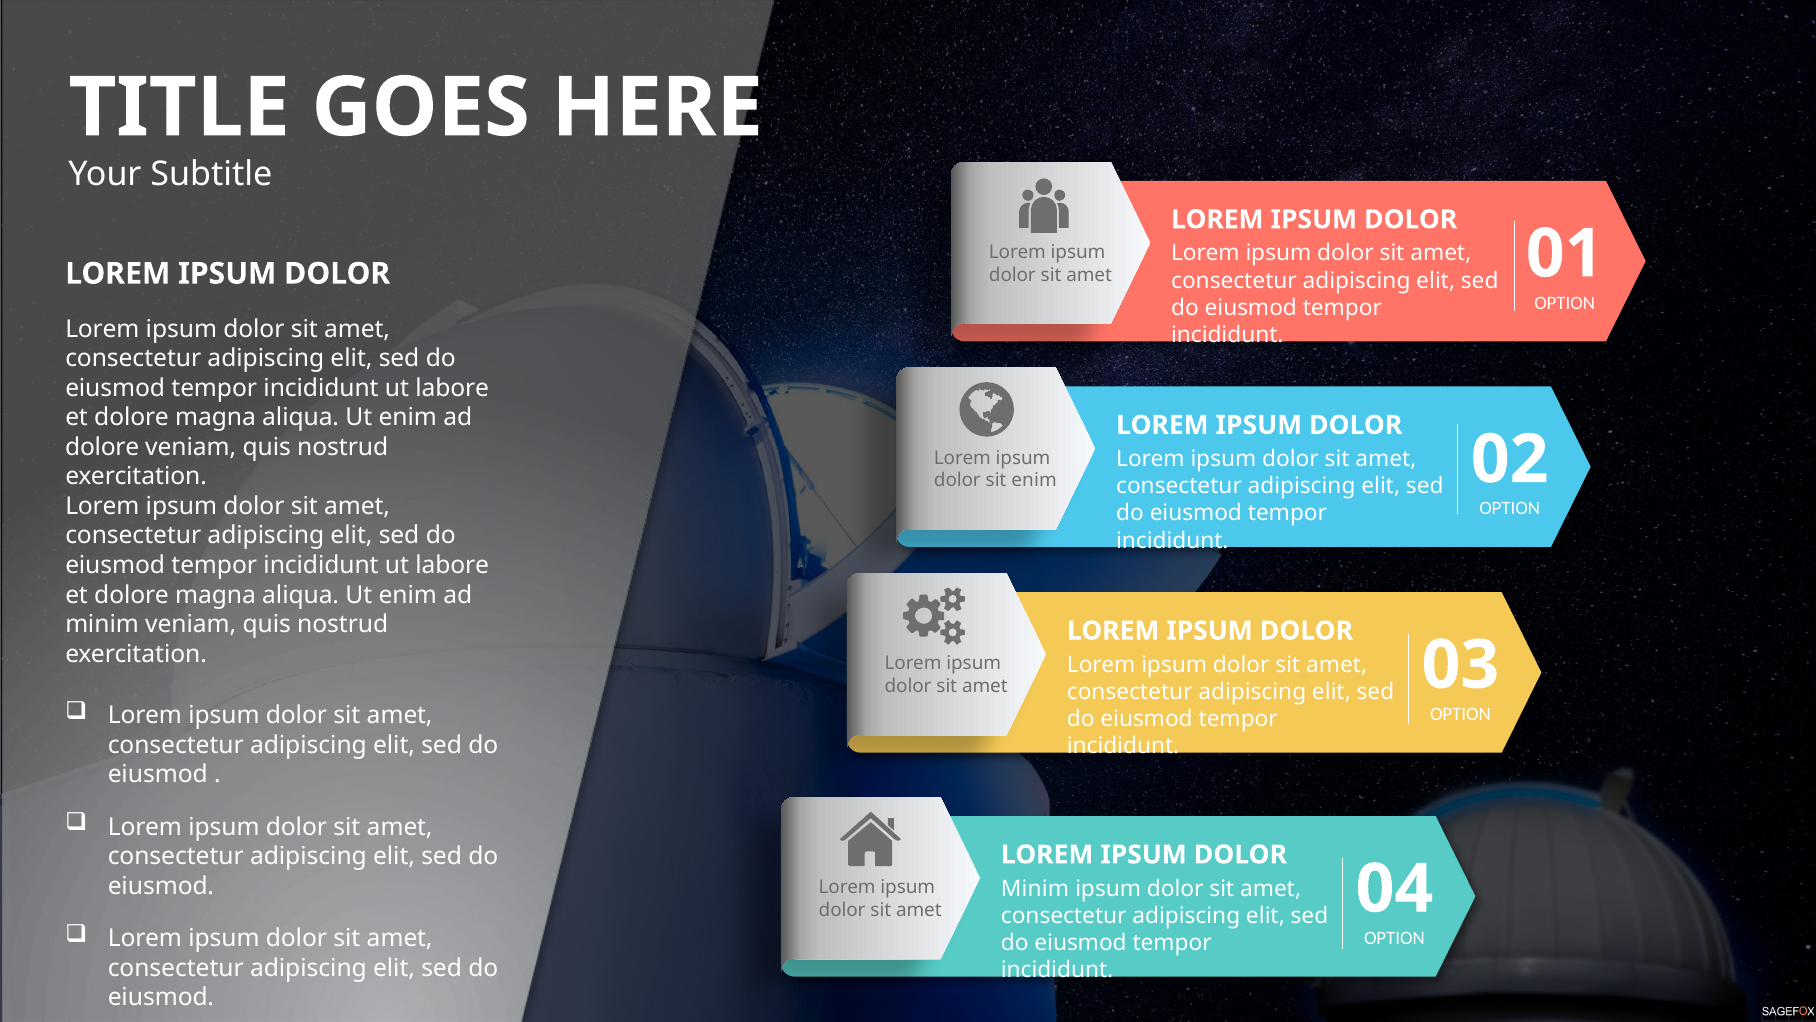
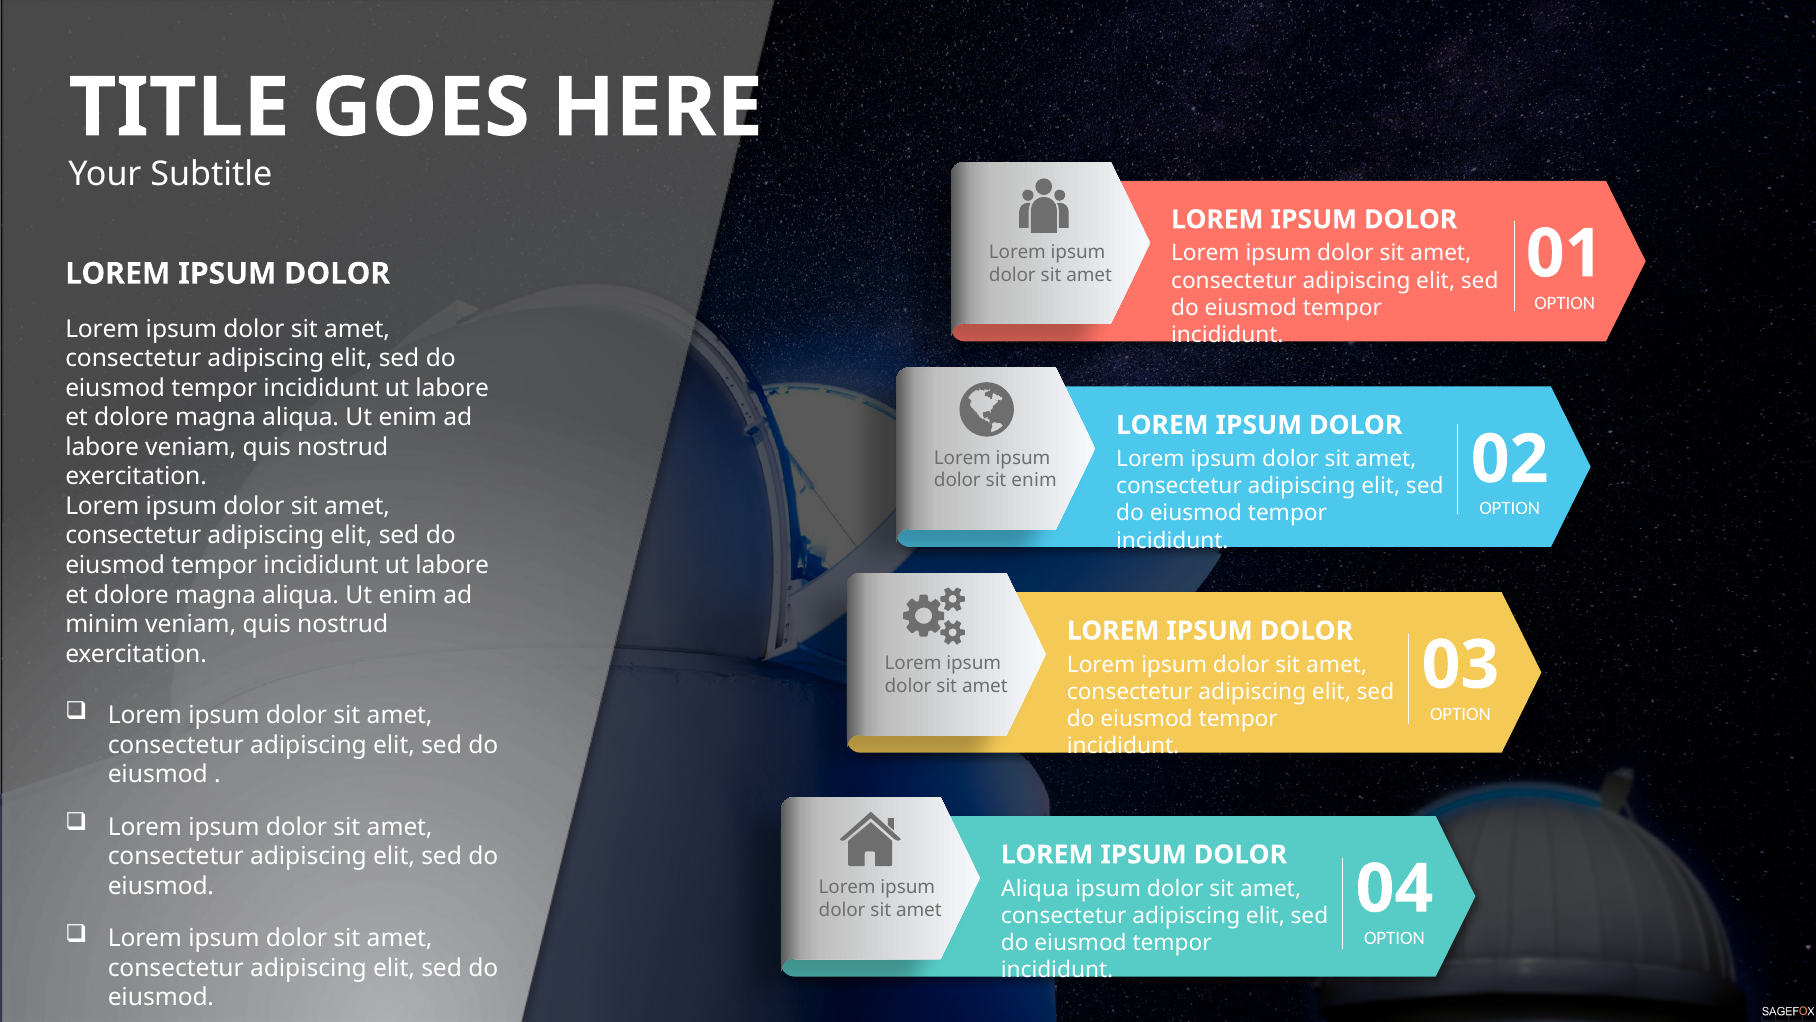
dolore at (102, 447): dolore -> labore
Minim at (1035, 888): Minim -> Aliqua
